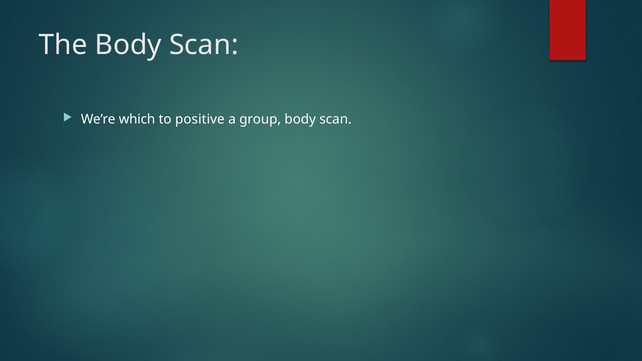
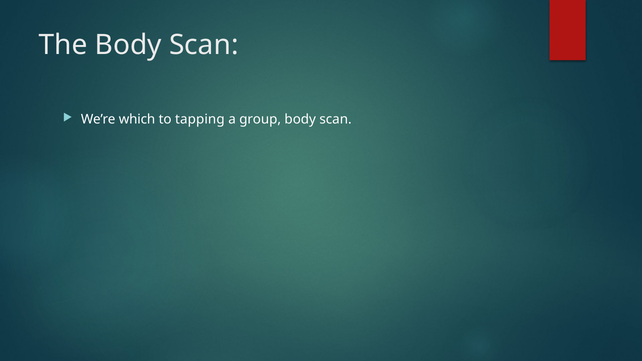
positive: positive -> tapping
